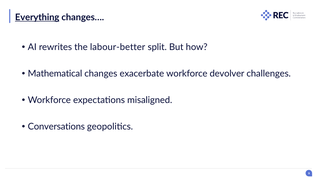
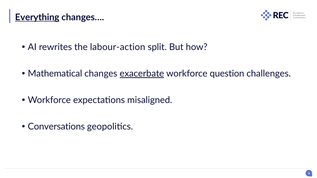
labour-better: labour-better -> labour-action
exacerbate underline: none -> present
devolver: devolver -> question
